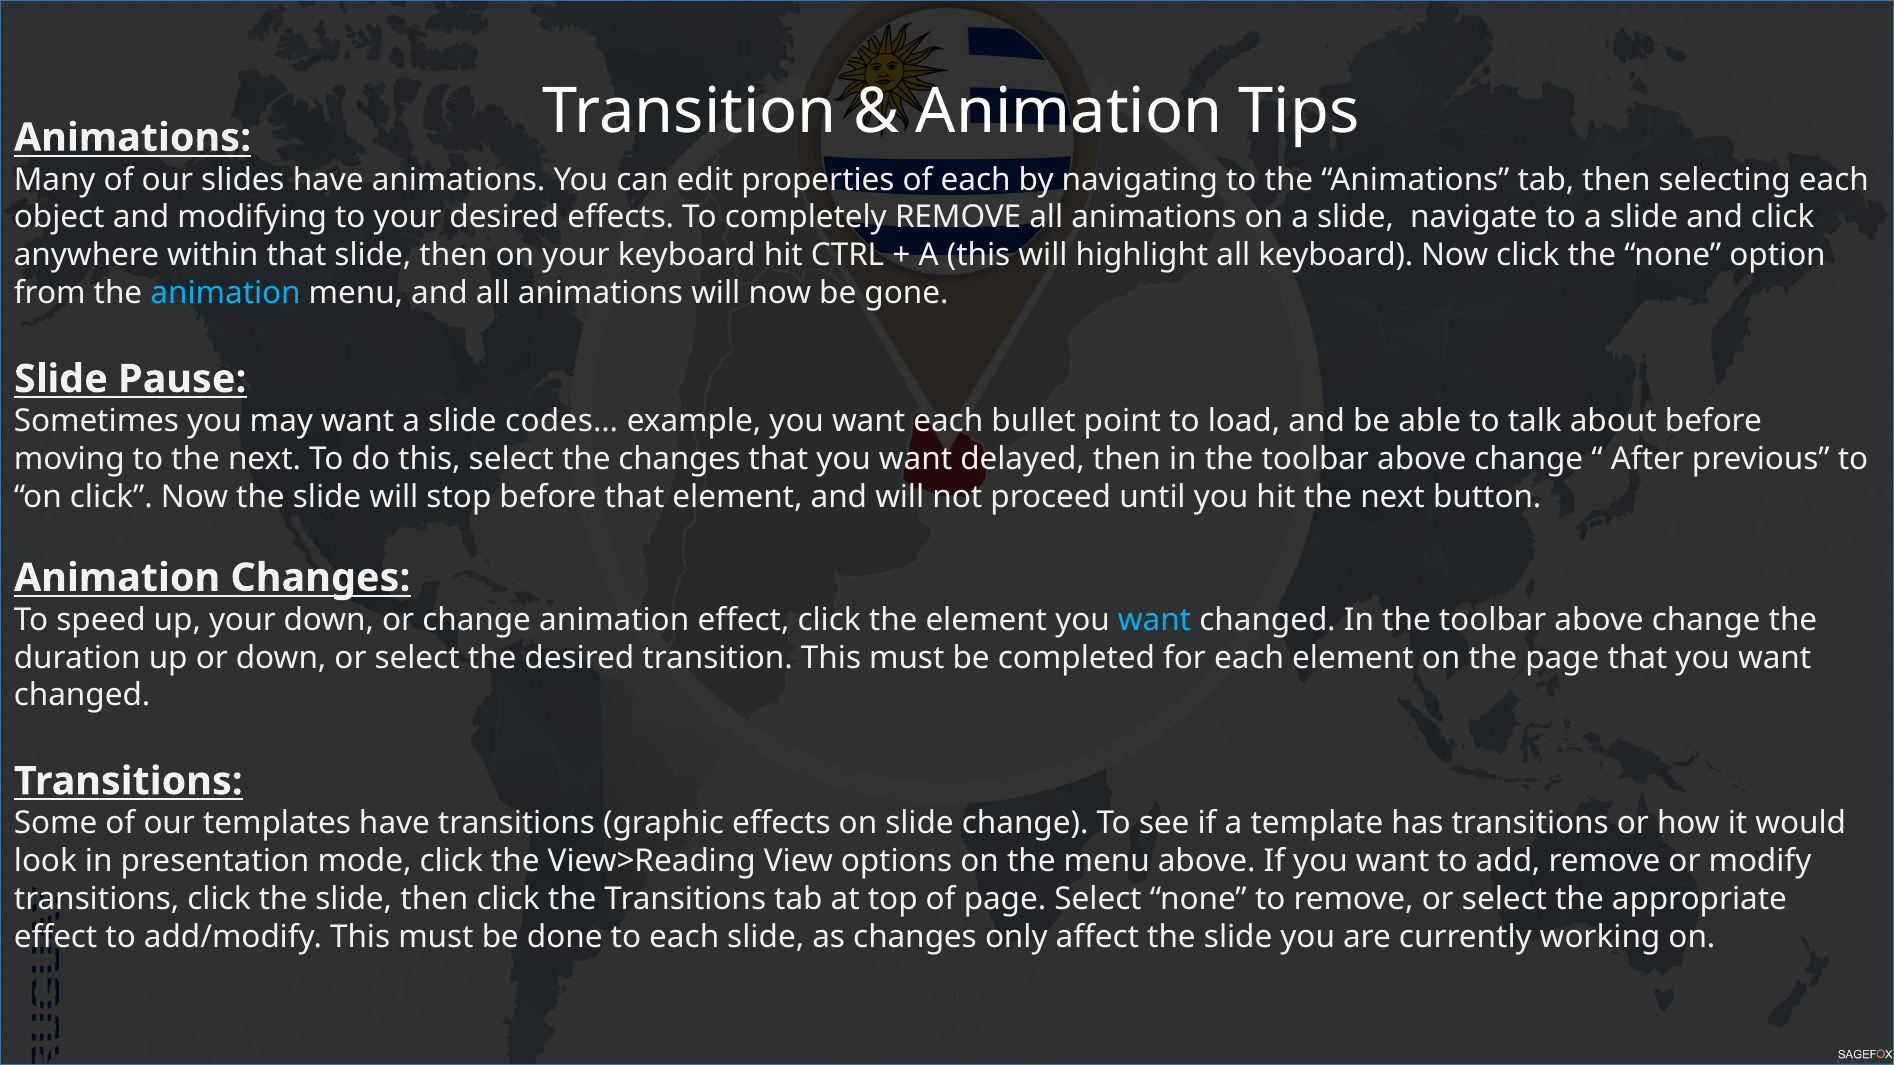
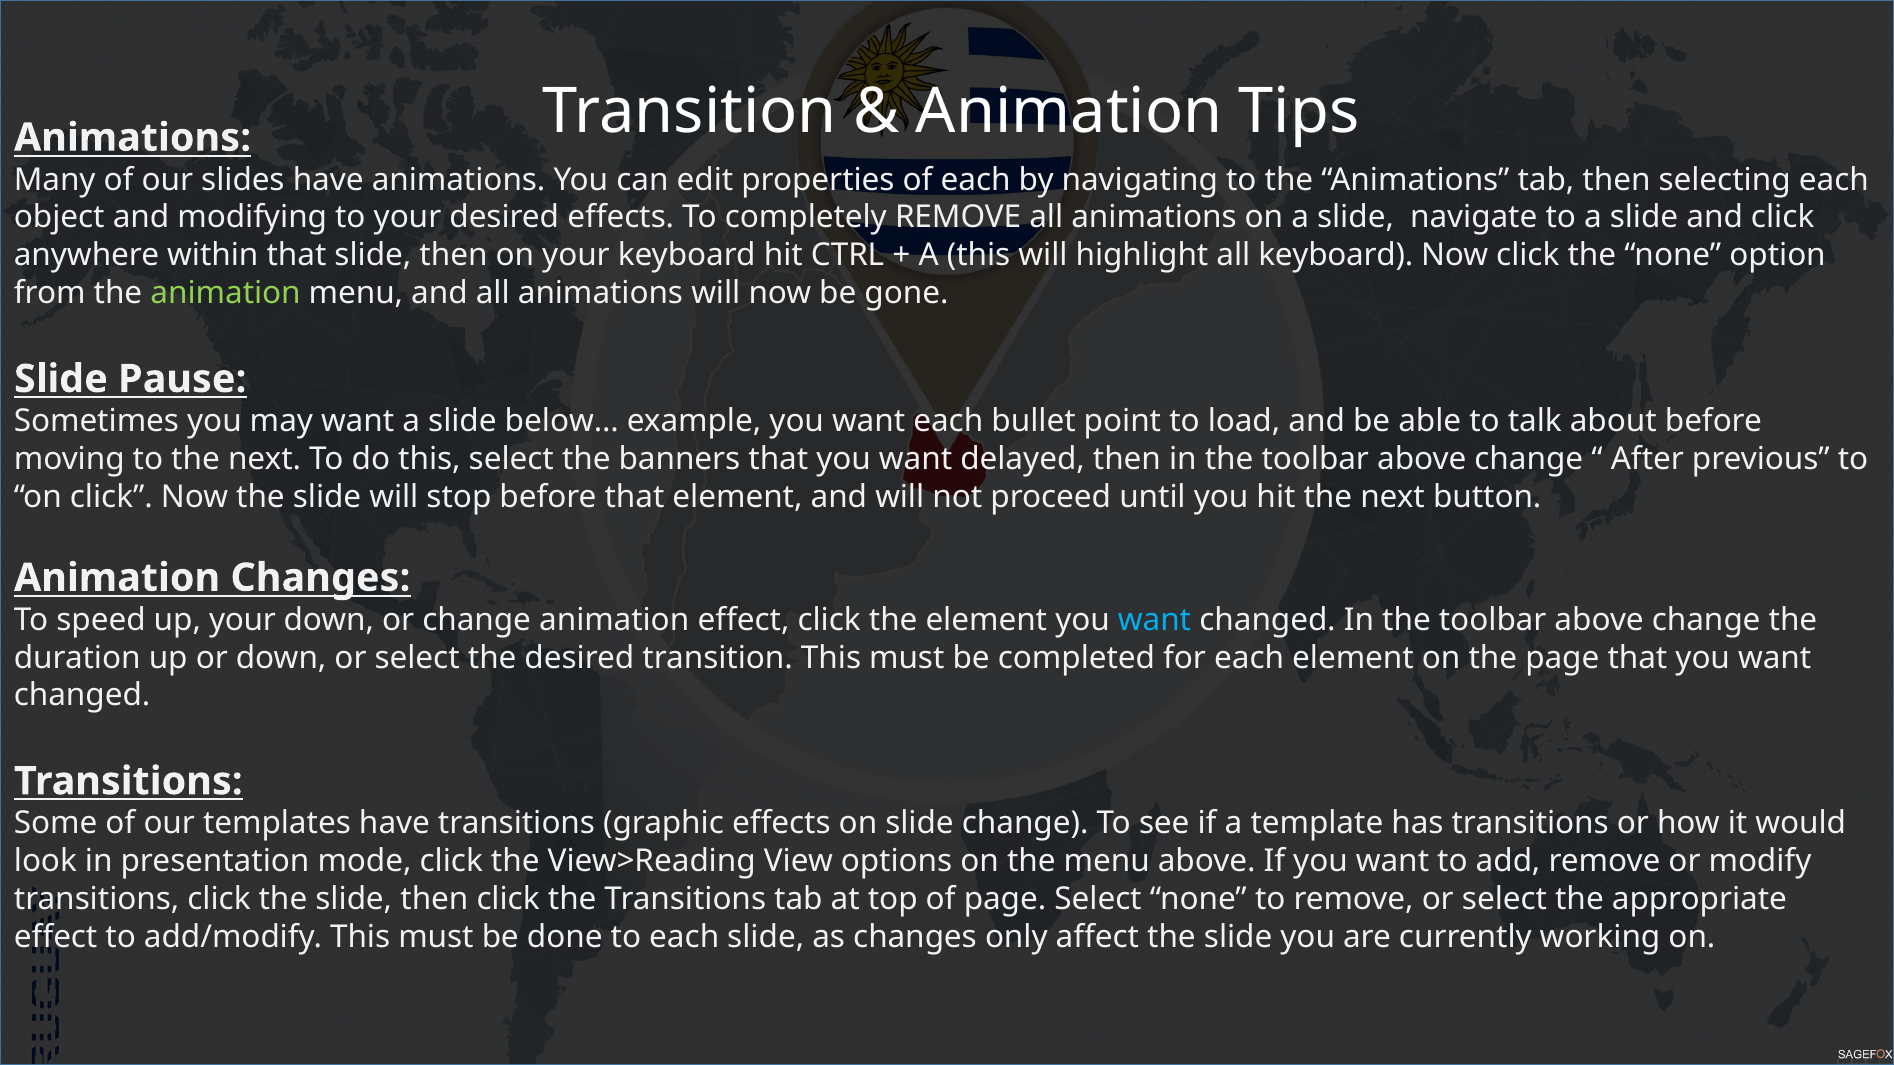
animation at (226, 293) colour: light blue -> light green
codes…: codes… -> below…
the changes: changes -> banners
